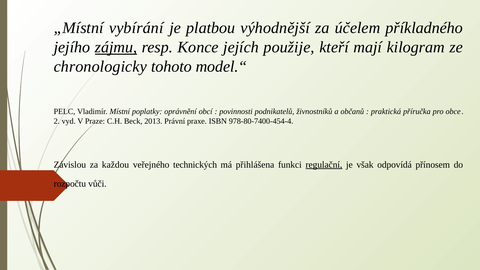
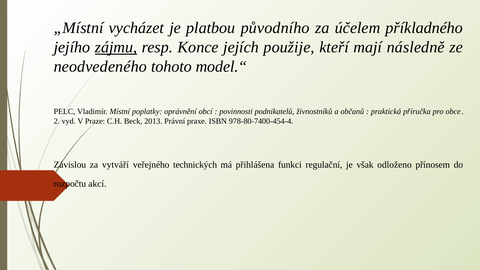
vybírání: vybírání -> vycházet
výhodnější: výhodnější -> původního
kilogram: kilogram -> následně
chronologicky: chronologicky -> neodvedeného
každou: každou -> vytváří
regulační underline: present -> none
odpovídá: odpovídá -> odloženo
vůči: vůči -> akcí
